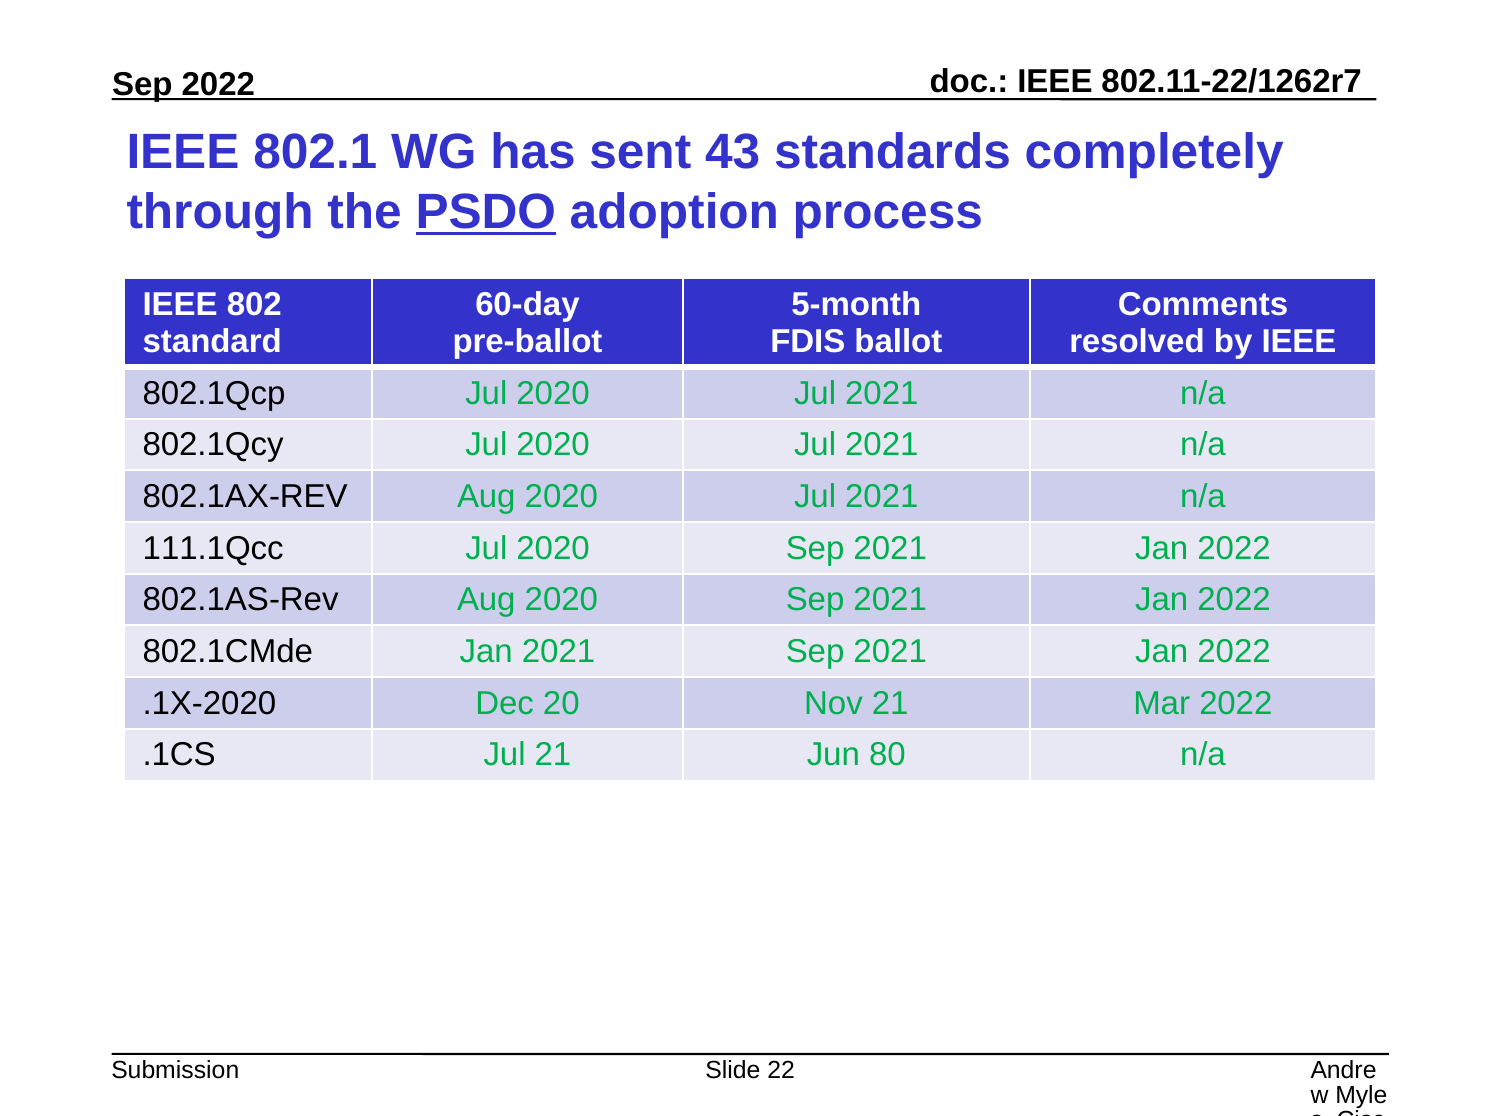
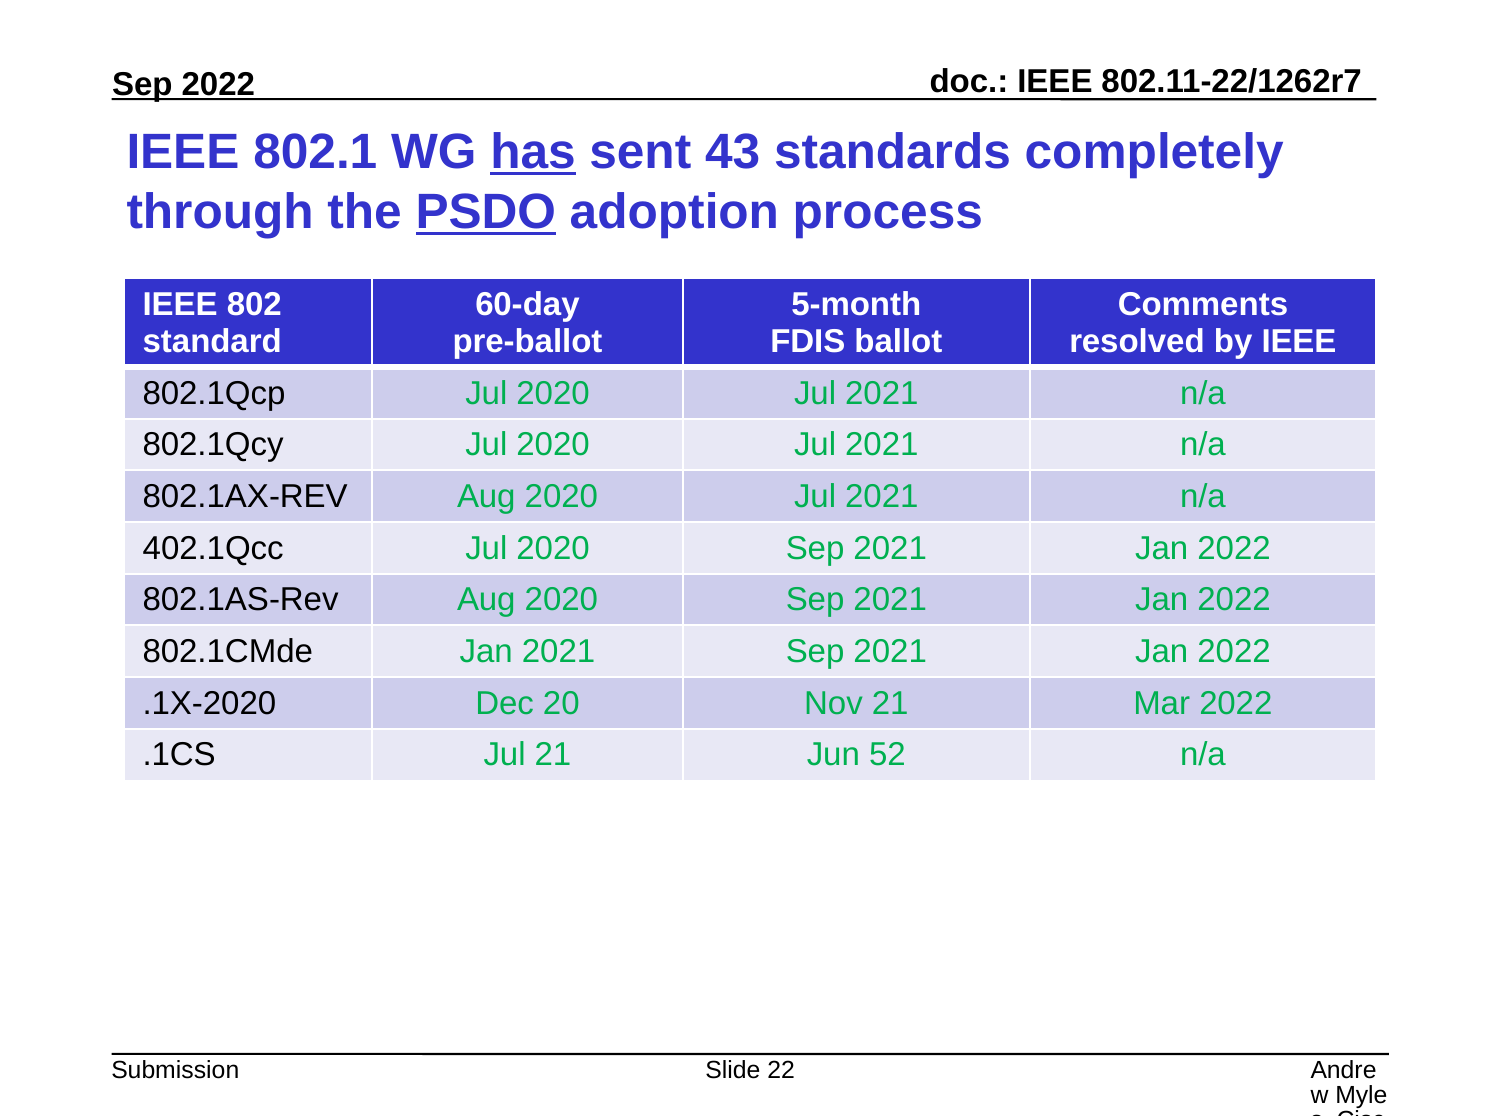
has underline: none -> present
111.1Qcc: 111.1Qcc -> 402.1Qcc
80: 80 -> 52
